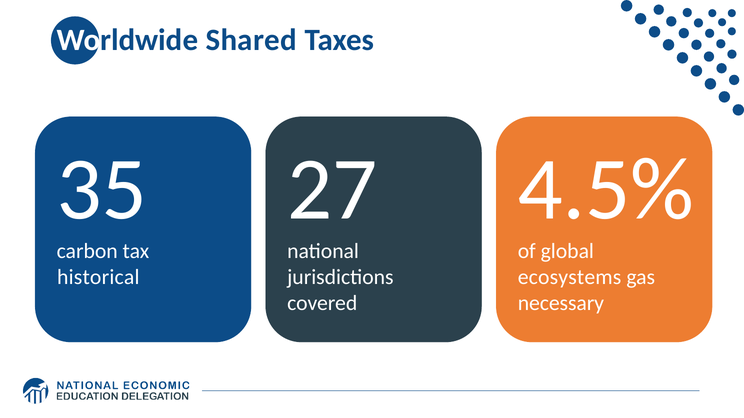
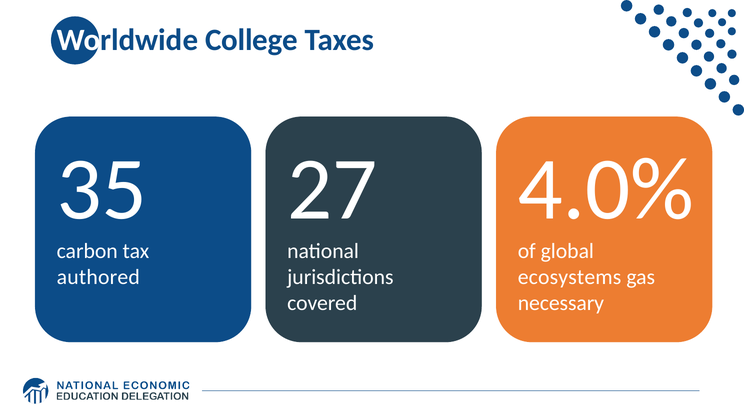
Shared: Shared -> College
4.5%: 4.5% -> 4.0%
historical: historical -> authored
